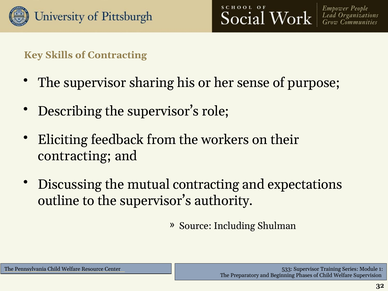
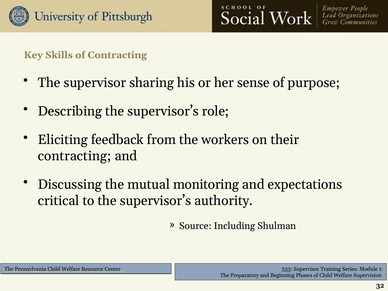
mutual contracting: contracting -> monitoring
outline: outline -> critical
